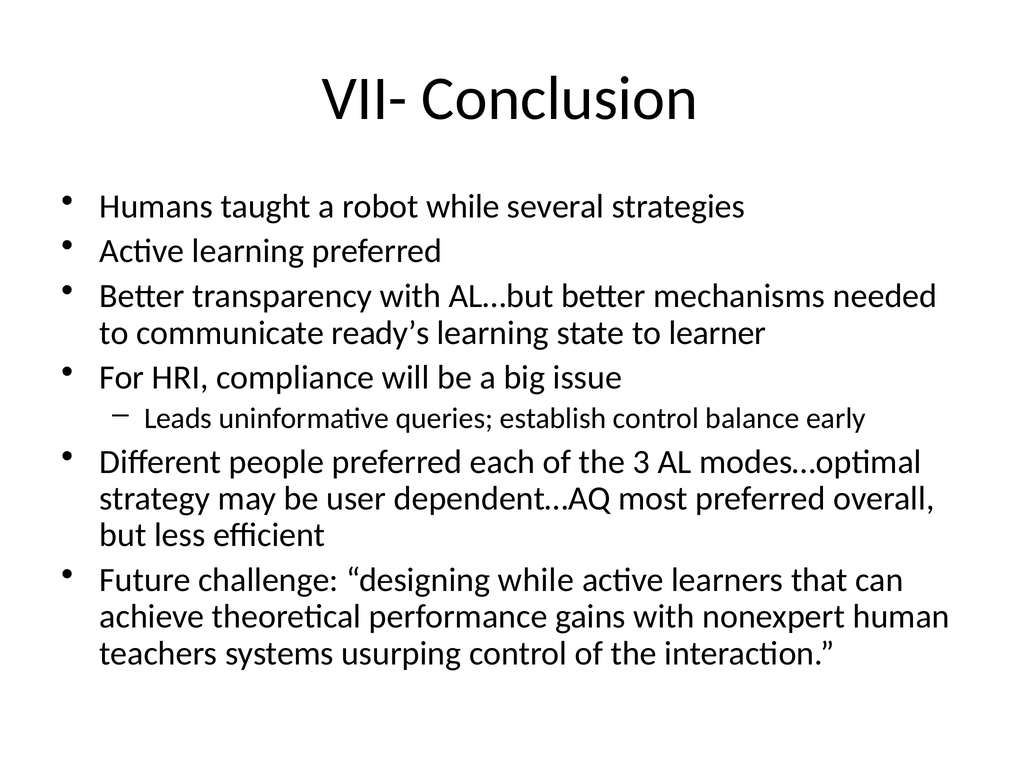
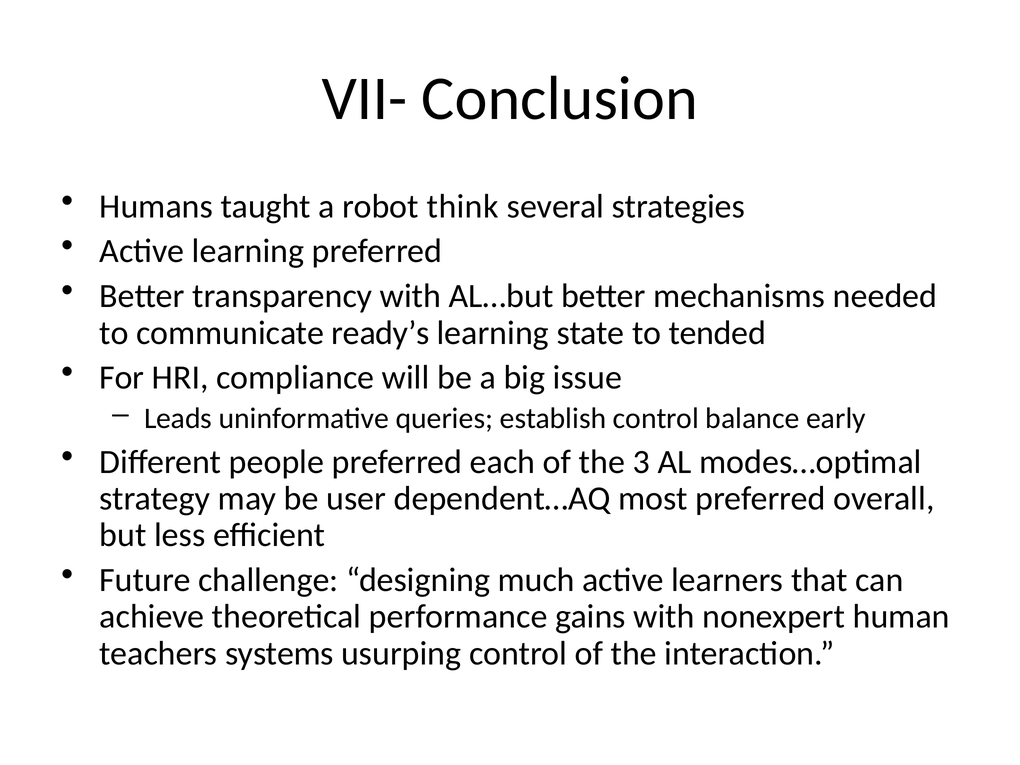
robot while: while -> think
learner: learner -> tended
designing while: while -> much
